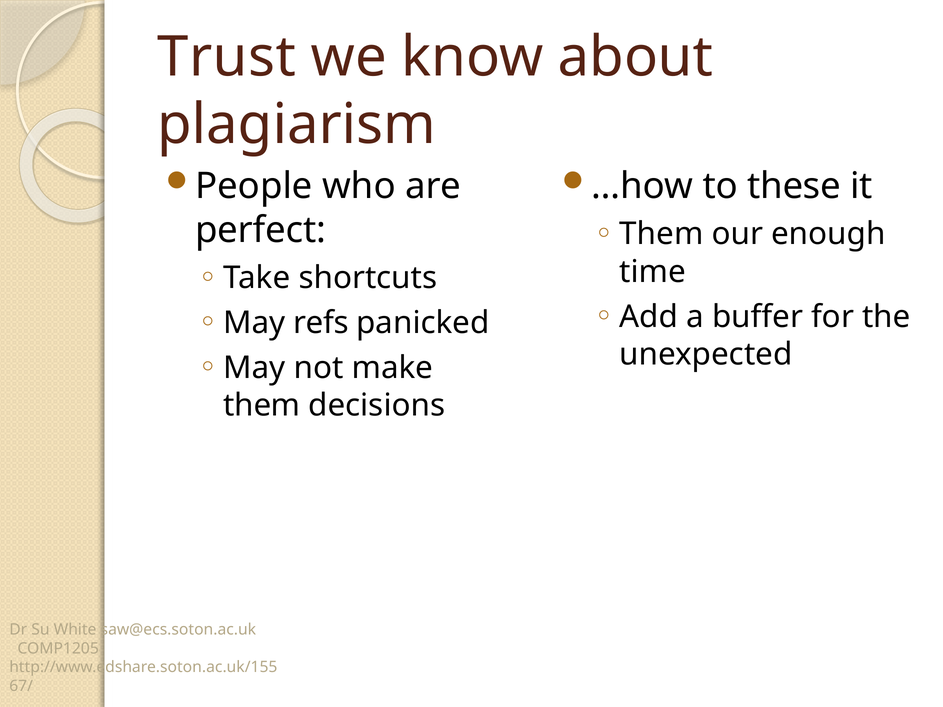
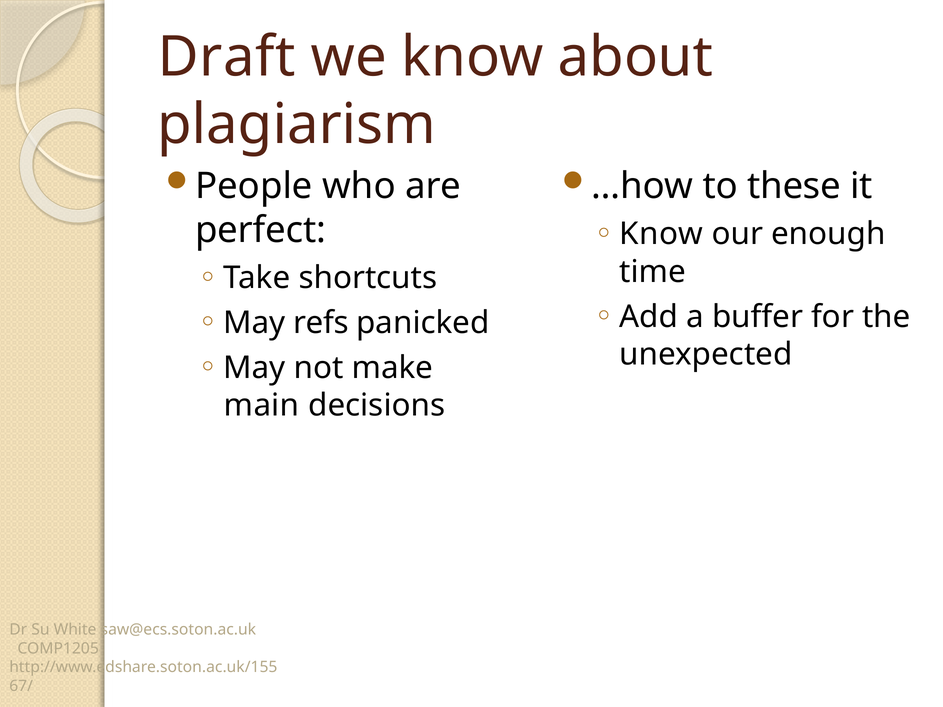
Trust: Trust -> Draft
Them at (661, 234): Them -> Know
them at (262, 406): them -> main
